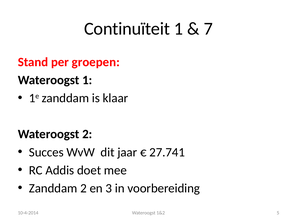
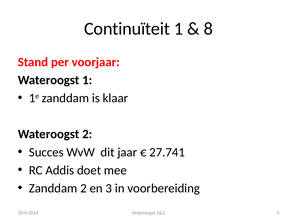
7: 7 -> 8
groepen: groepen -> voorjaar
